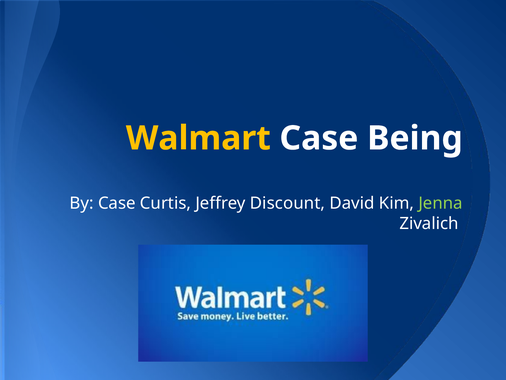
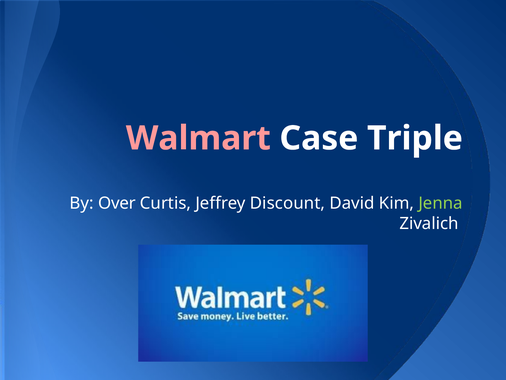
Walmart colour: yellow -> pink
Being: Being -> Triple
By Case: Case -> Over
